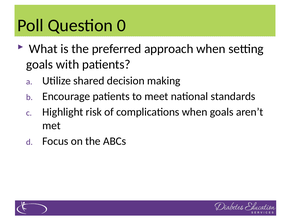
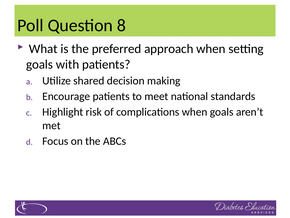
0: 0 -> 8
